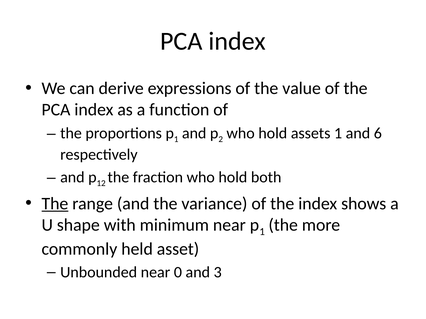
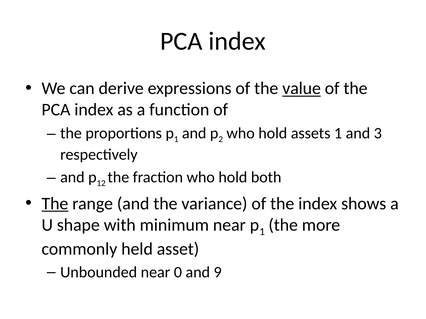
value underline: none -> present
6: 6 -> 3
3: 3 -> 9
